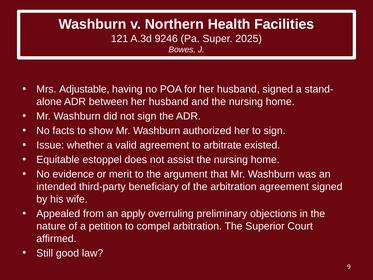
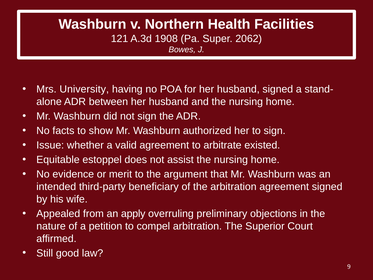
9246: 9246 -> 1908
2025: 2025 -> 2062
Adjustable: Adjustable -> University
